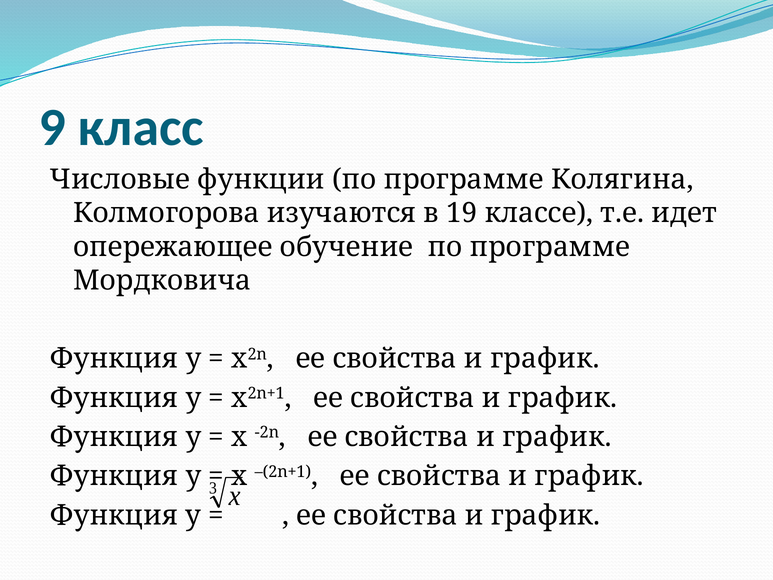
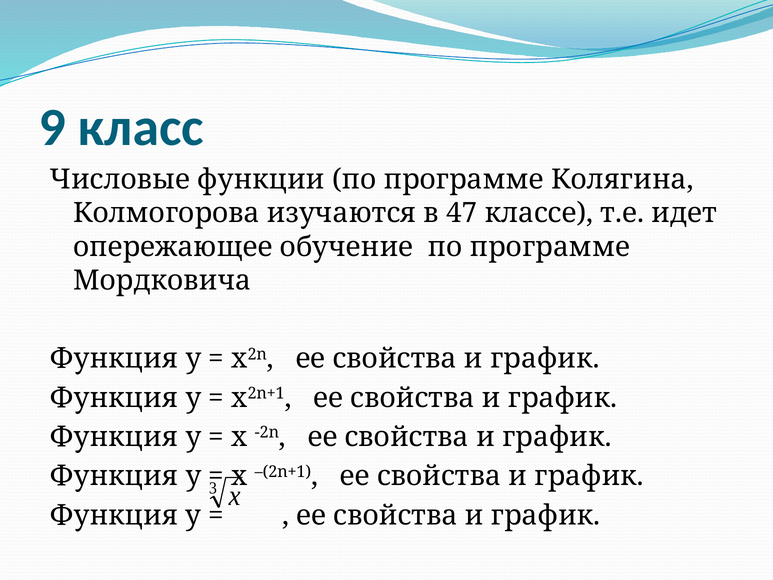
19: 19 -> 47
